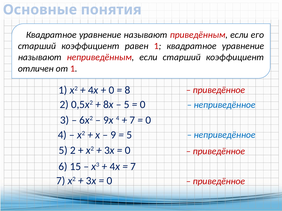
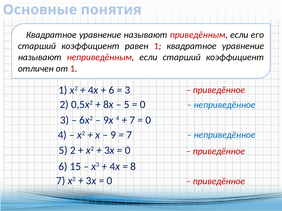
0 at (112, 90): 0 -> 6
8 at (127, 90): 8 -> 3
5 at (129, 135): 5 -> 7
7 at (133, 167): 7 -> 8
